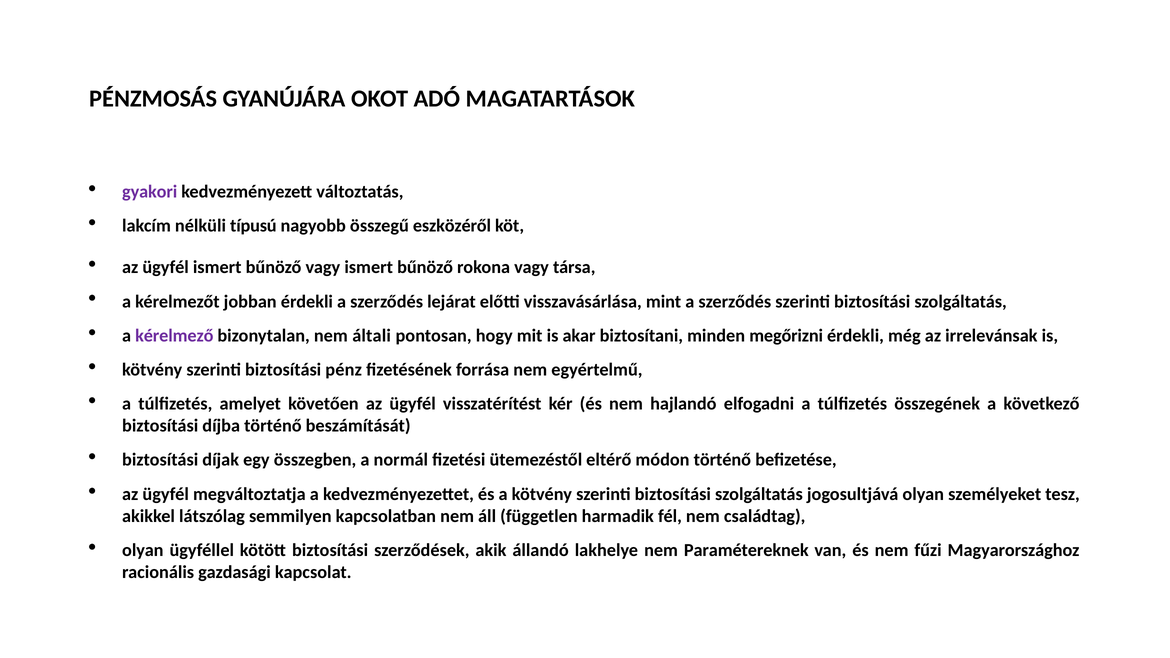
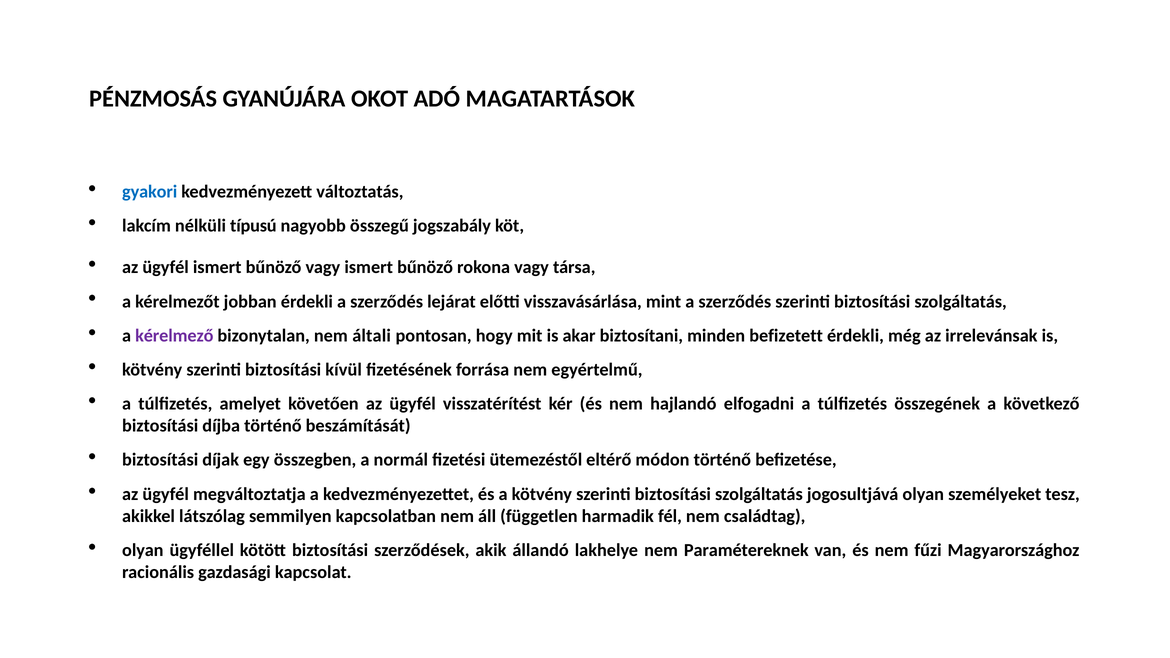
gyakori colour: purple -> blue
eszközéről: eszközéről -> jogszabály
megőrizni: megőrizni -> befizetett
pénz: pénz -> kívül
